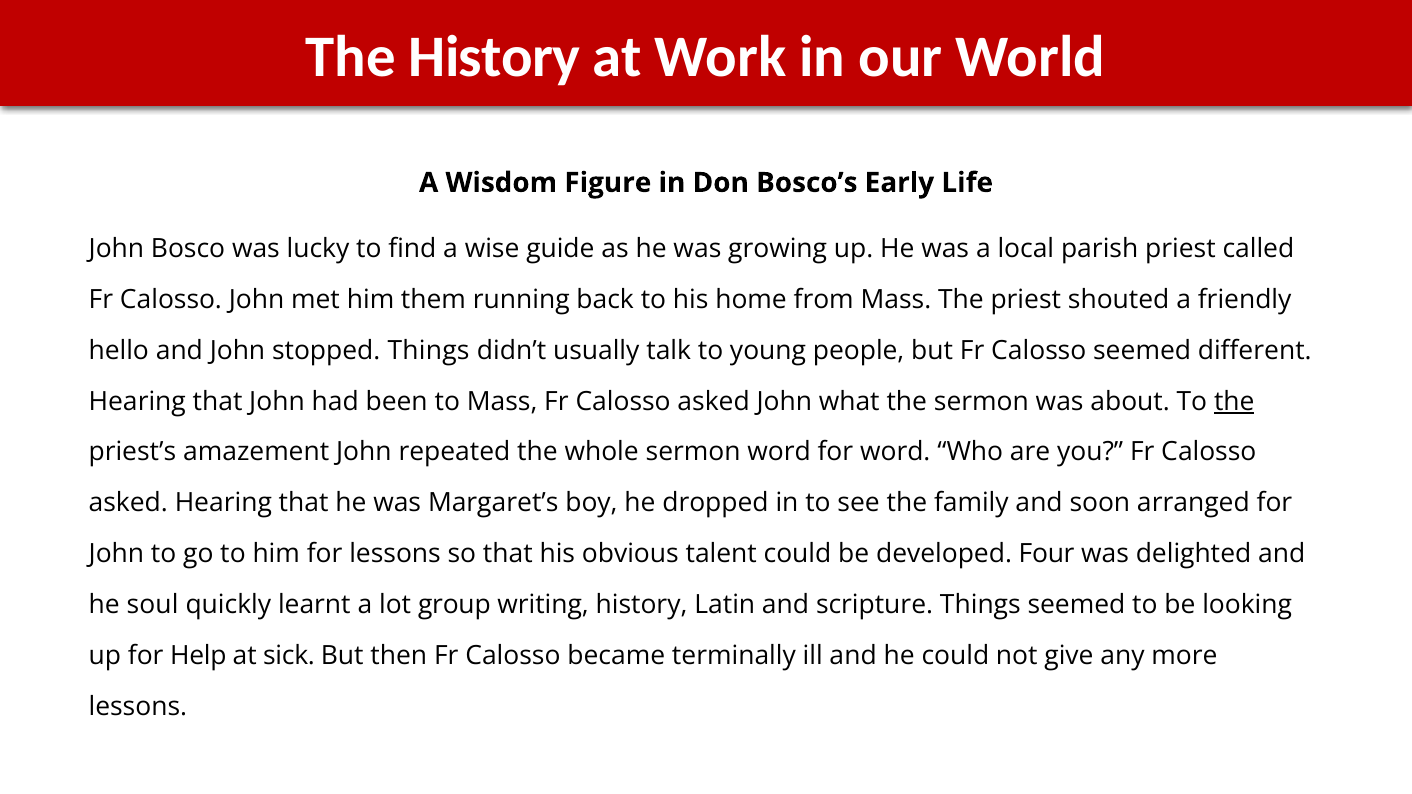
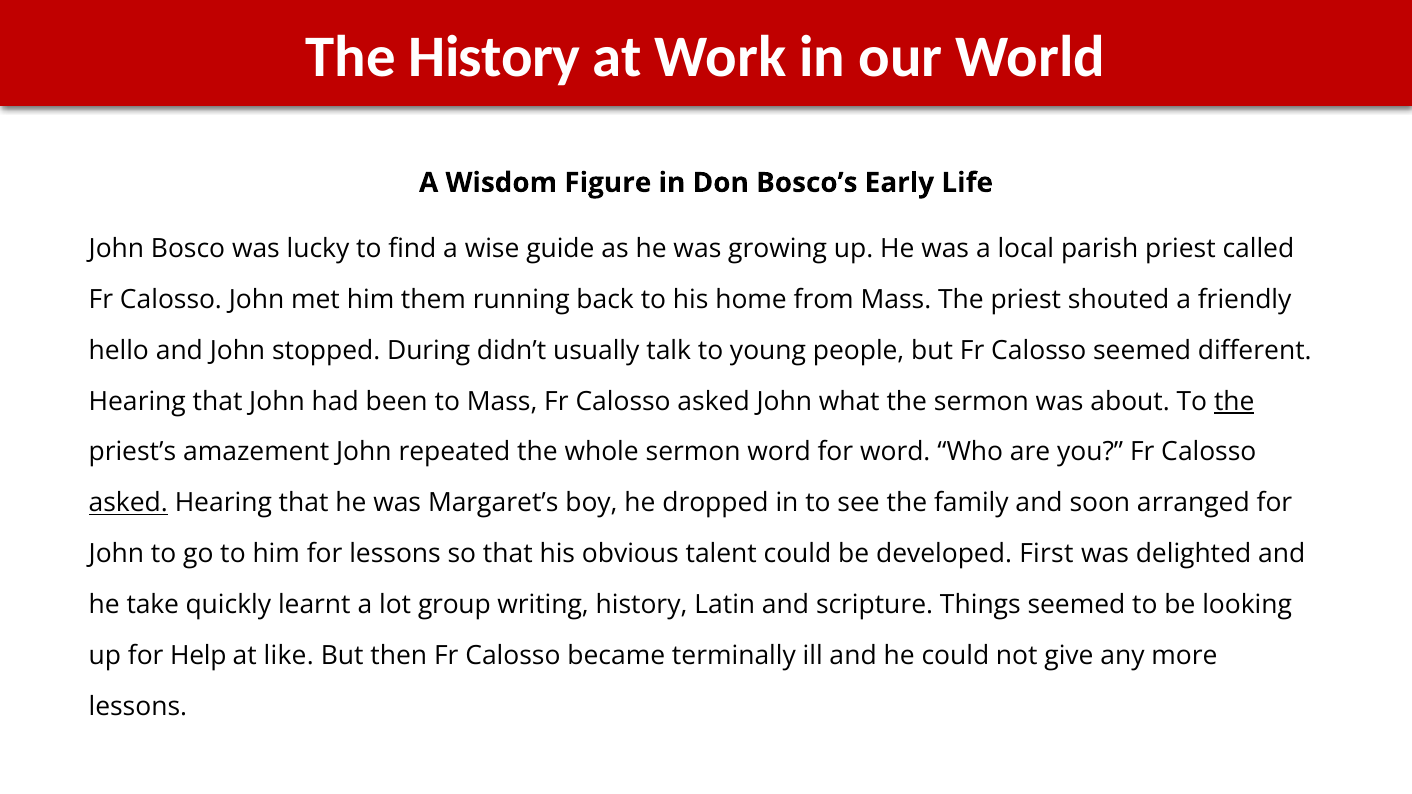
stopped Things: Things -> During
asked at (128, 503) underline: none -> present
Four: Four -> First
soul: soul -> take
sick: sick -> like
